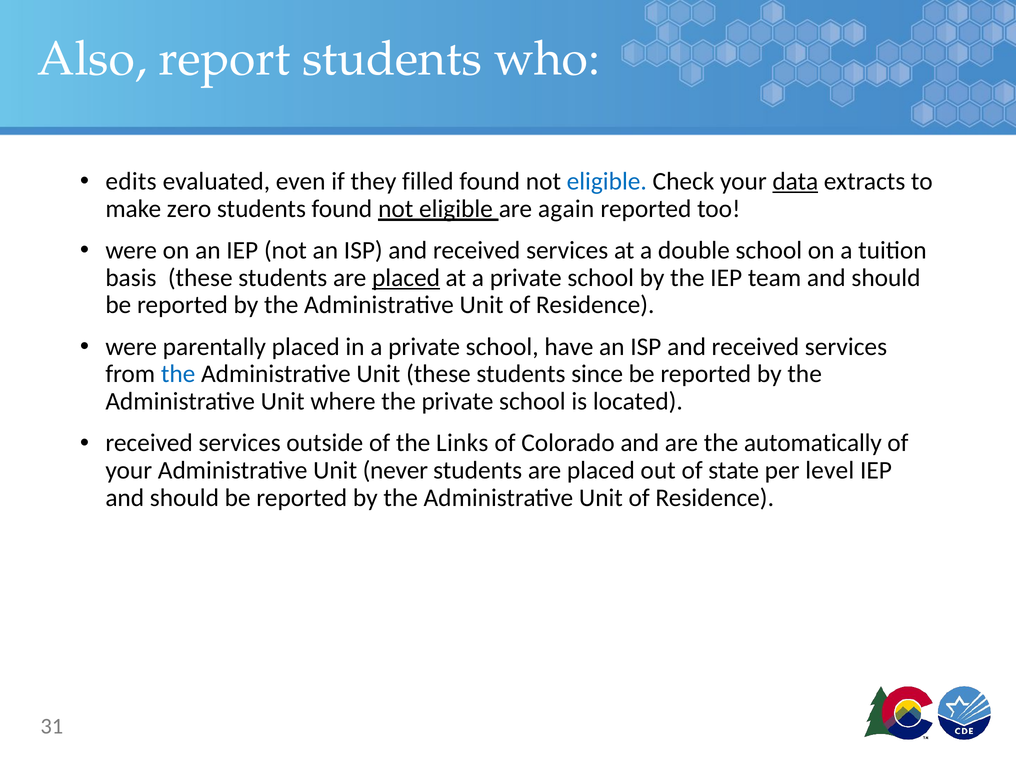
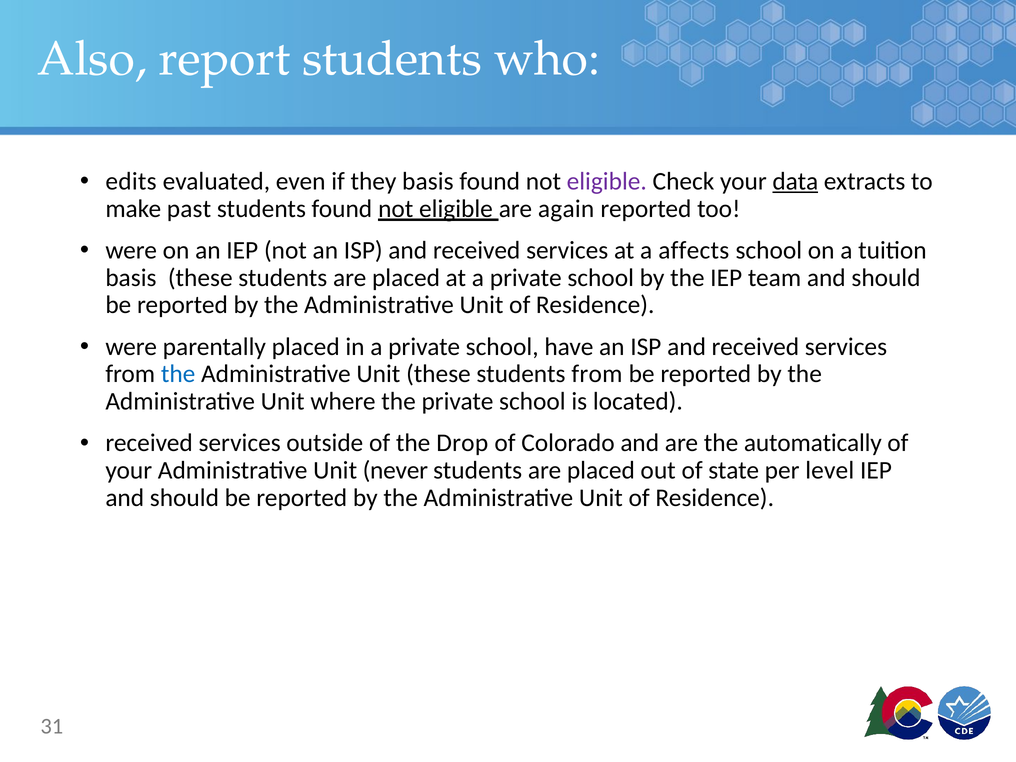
they filled: filled -> basis
eligible at (607, 181) colour: blue -> purple
zero: zero -> past
double: double -> affects
placed at (406, 278) underline: present -> none
students since: since -> from
Links: Links -> Drop
